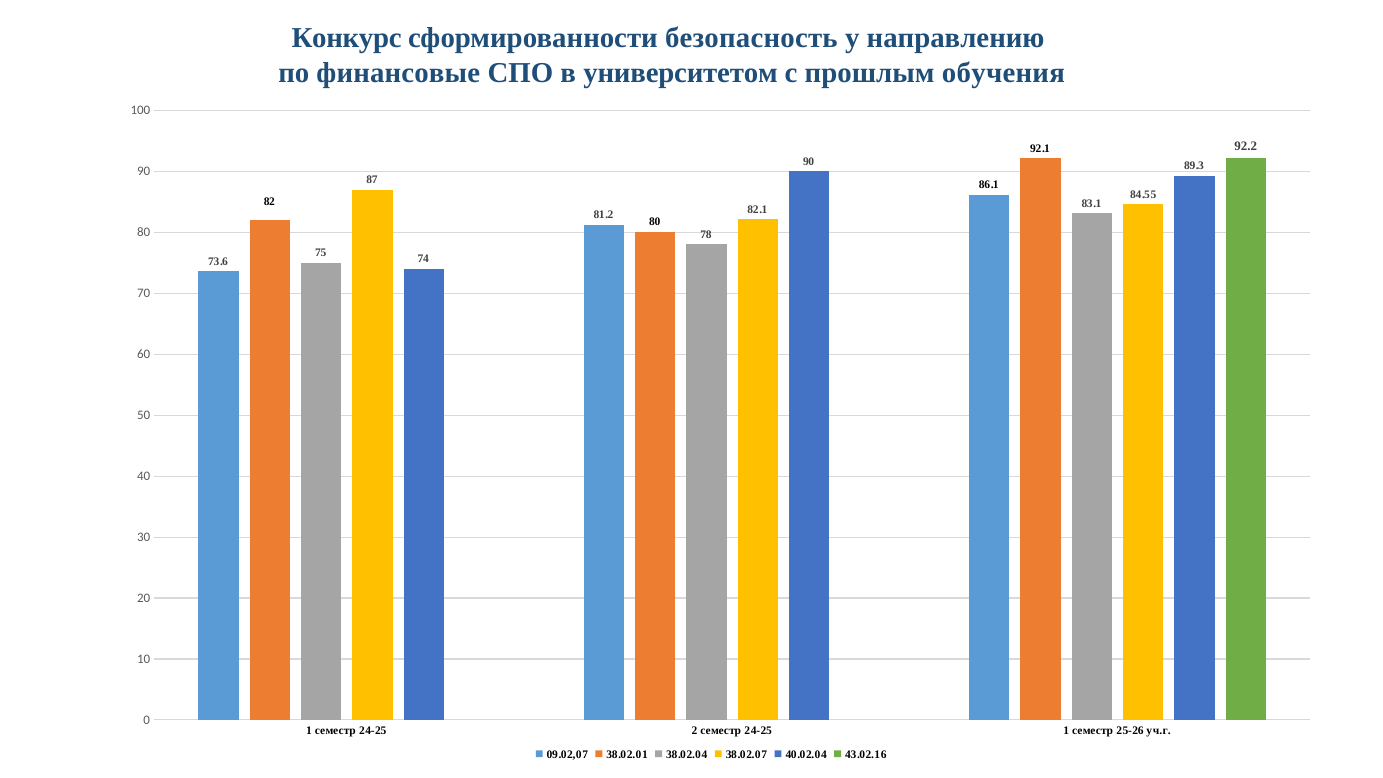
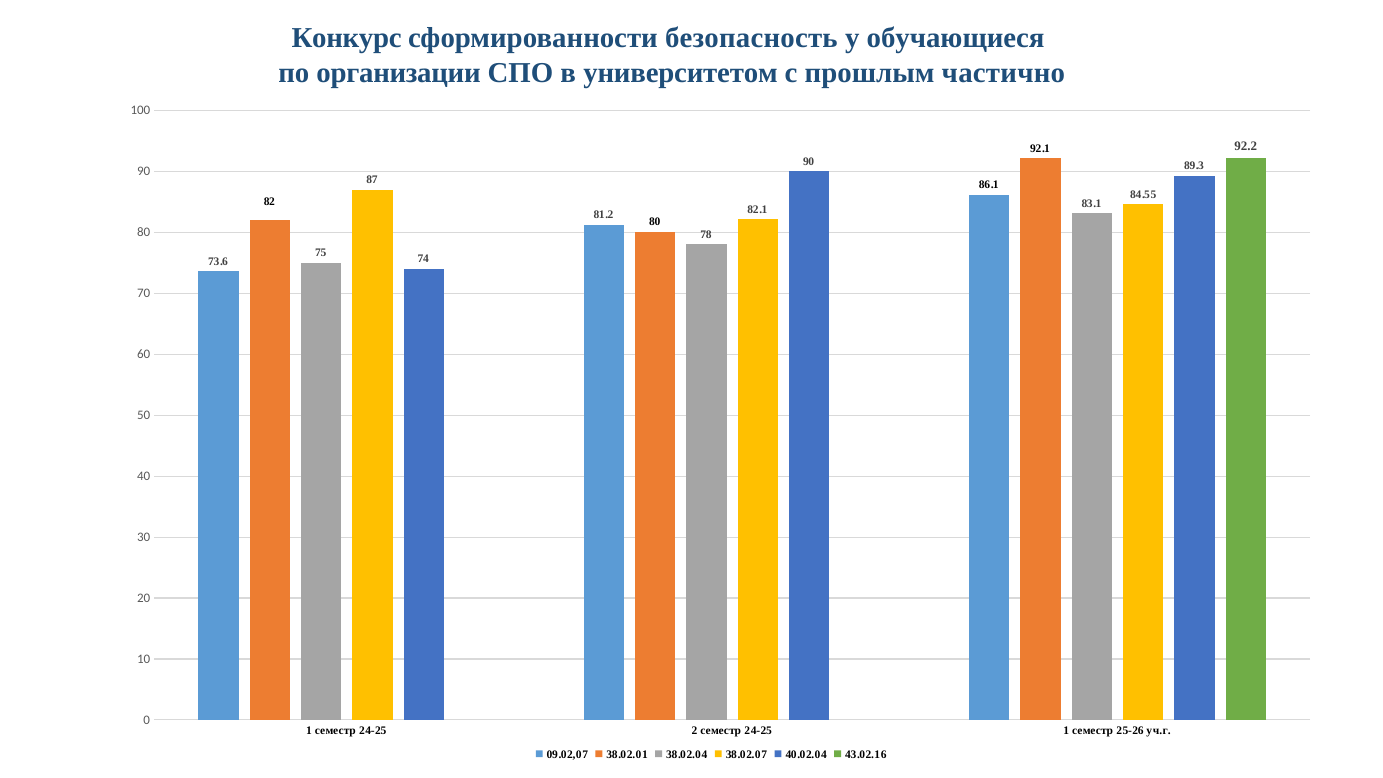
направлению: направлению -> обучающиеся
финансовые: финансовые -> организации
обучения: обучения -> частично
